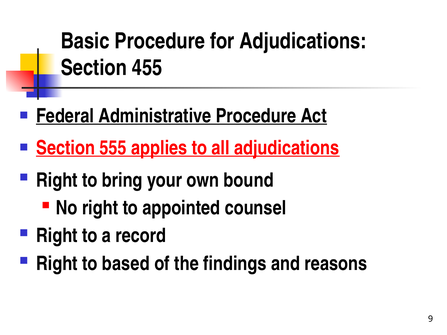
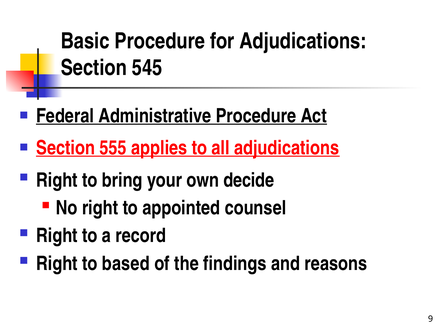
455: 455 -> 545
bound: bound -> decide
